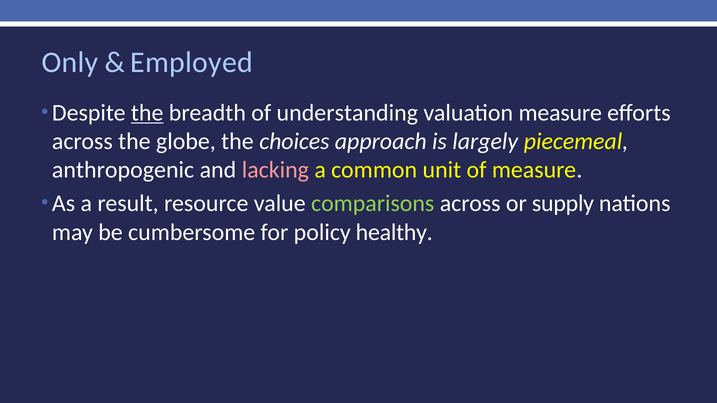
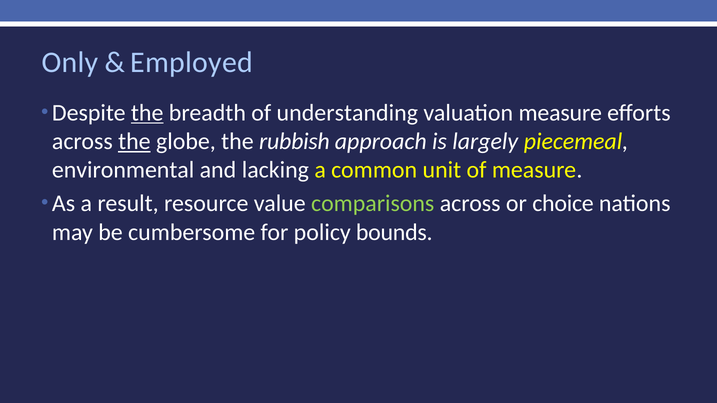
the at (134, 142) underline: none -> present
choices: choices -> rubbish
anthropogenic: anthropogenic -> environmental
lacking colour: pink -> white
supply: supply -> choice
healthy: healthy -> bounds
